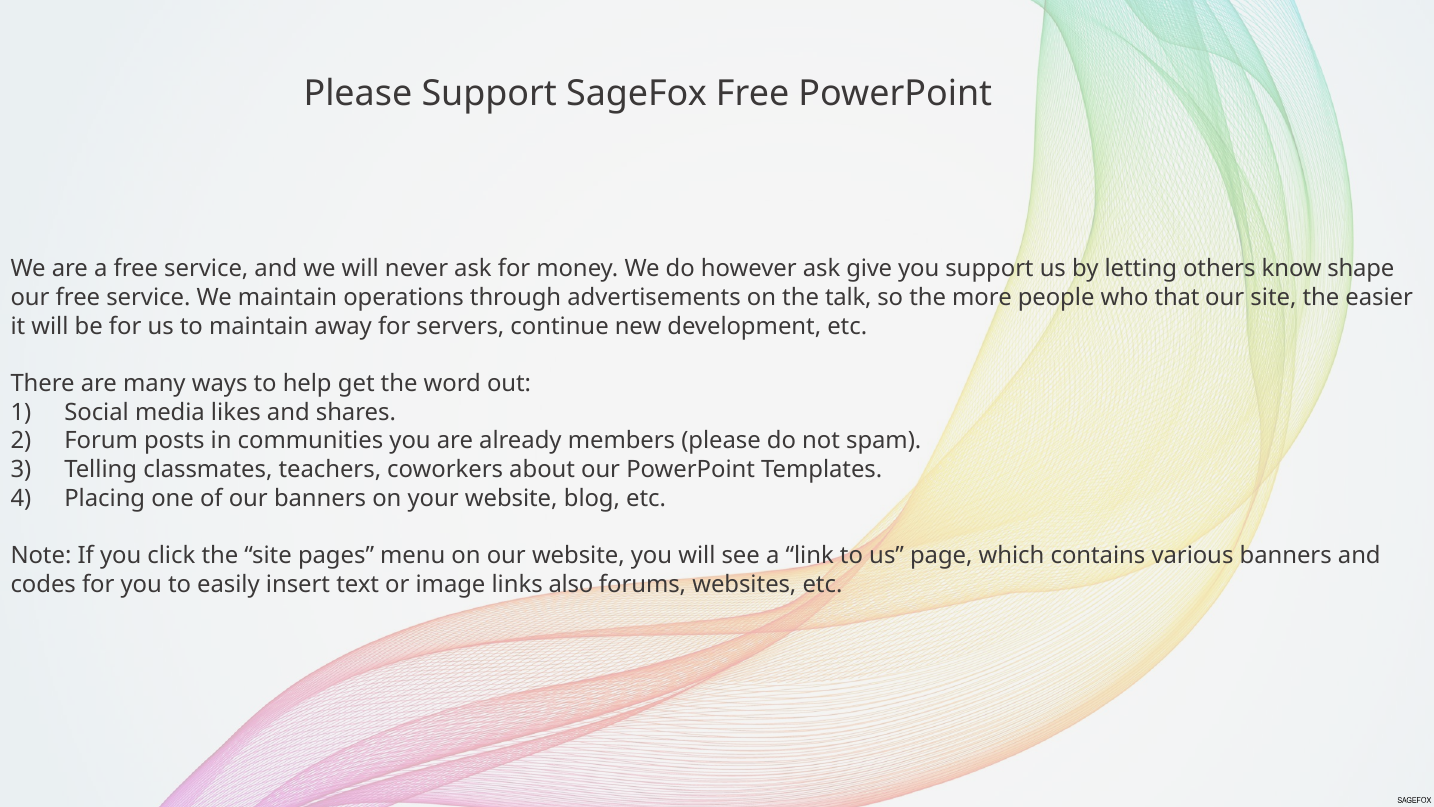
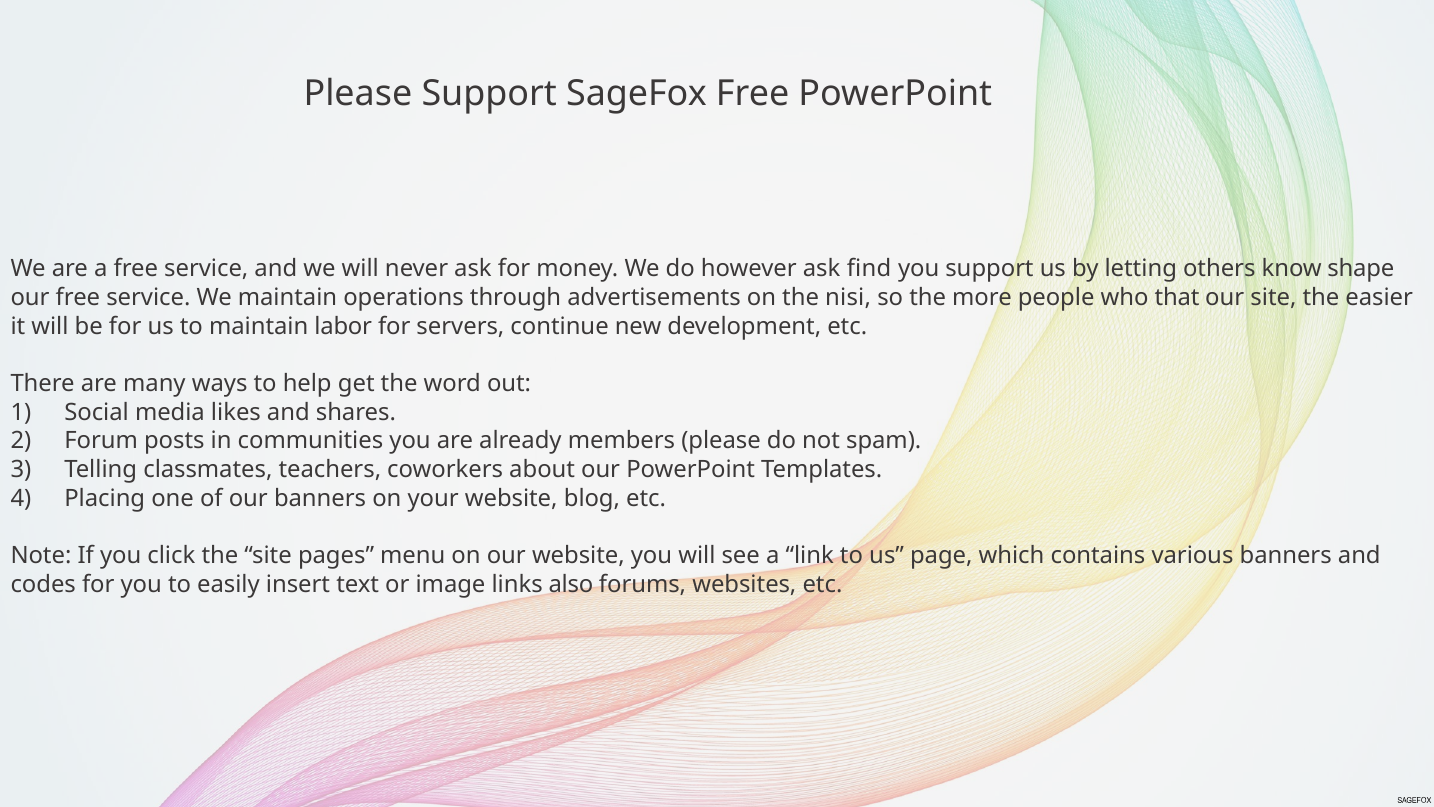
give: give -> find
talk: talk -> nisi
away: away -> labor
